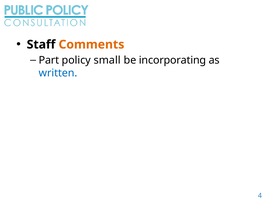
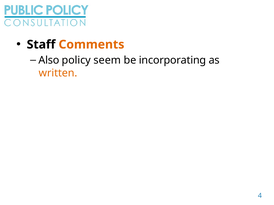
Part: Part -> Also
small: small -> seem
written colour: blue -> orange
